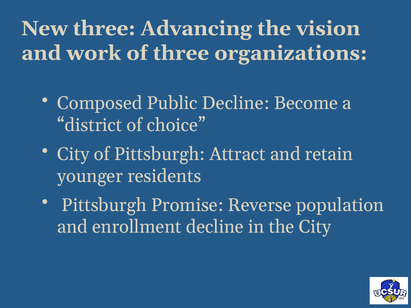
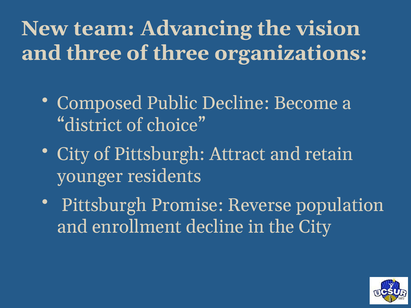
New three: three -> team
and work: work -> three
